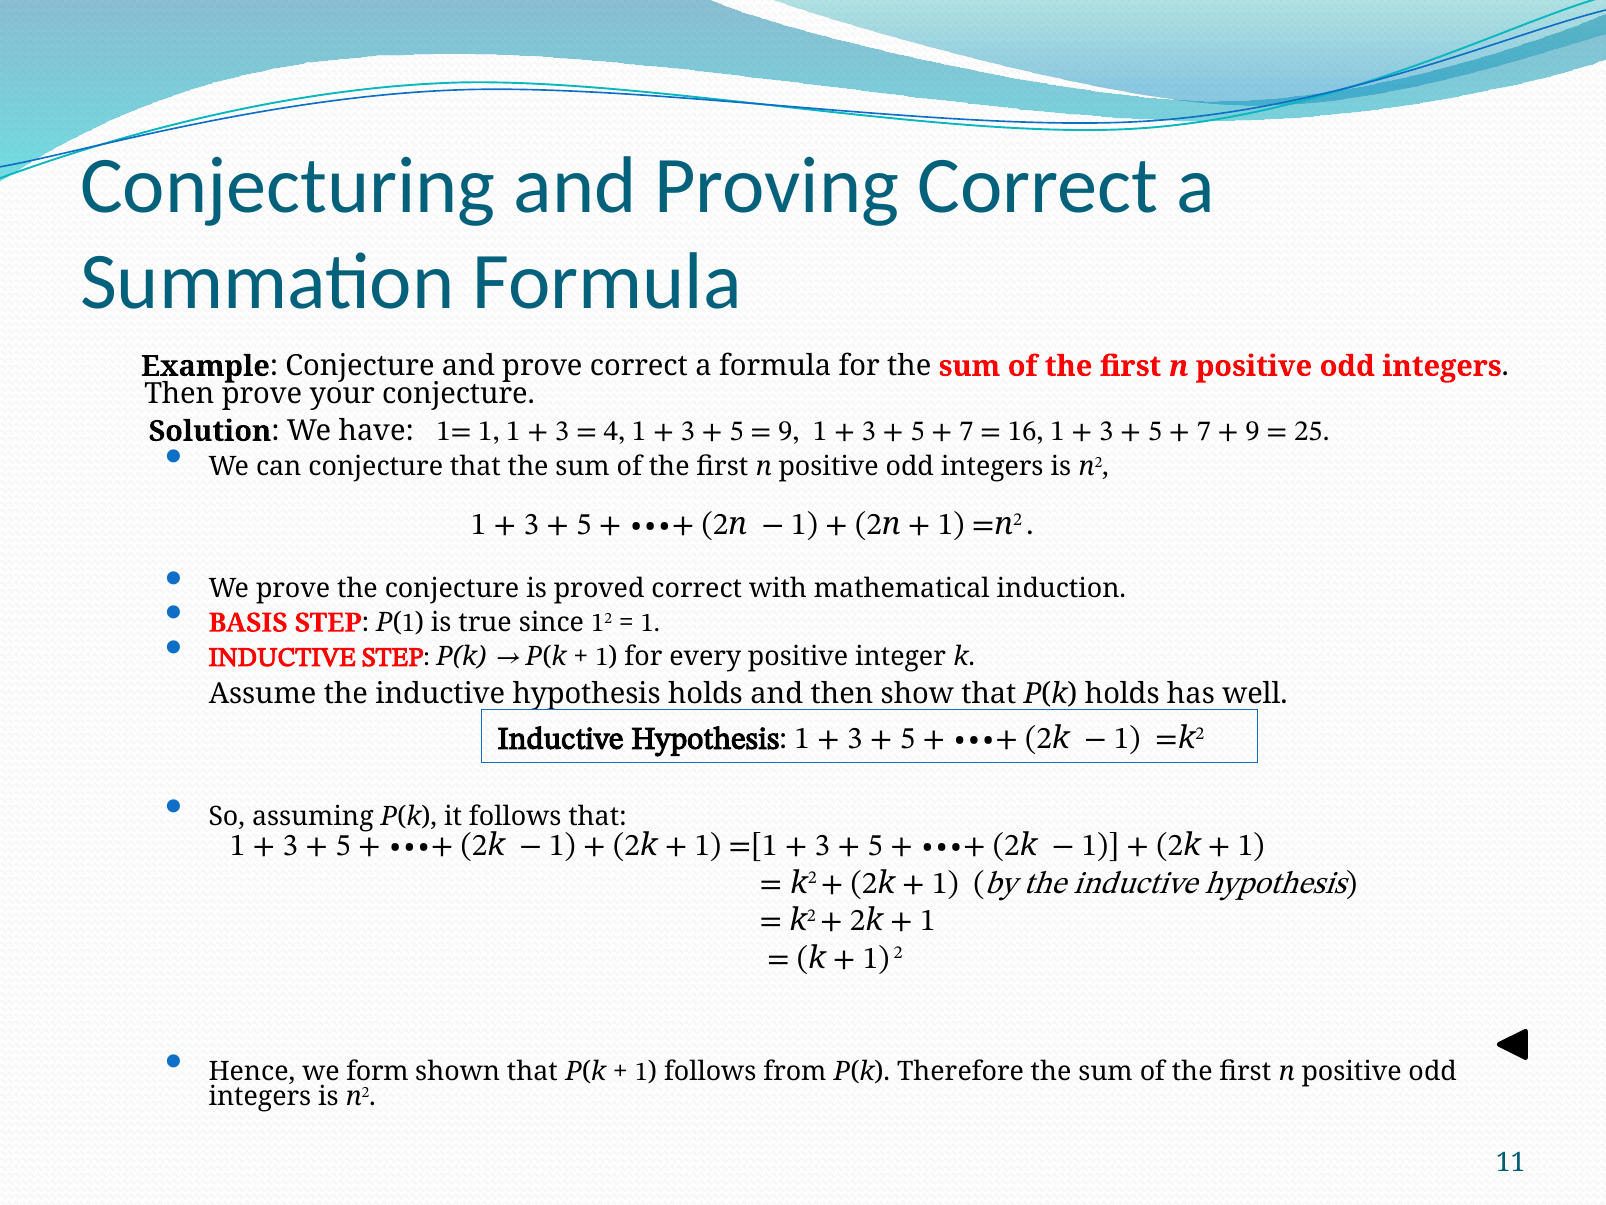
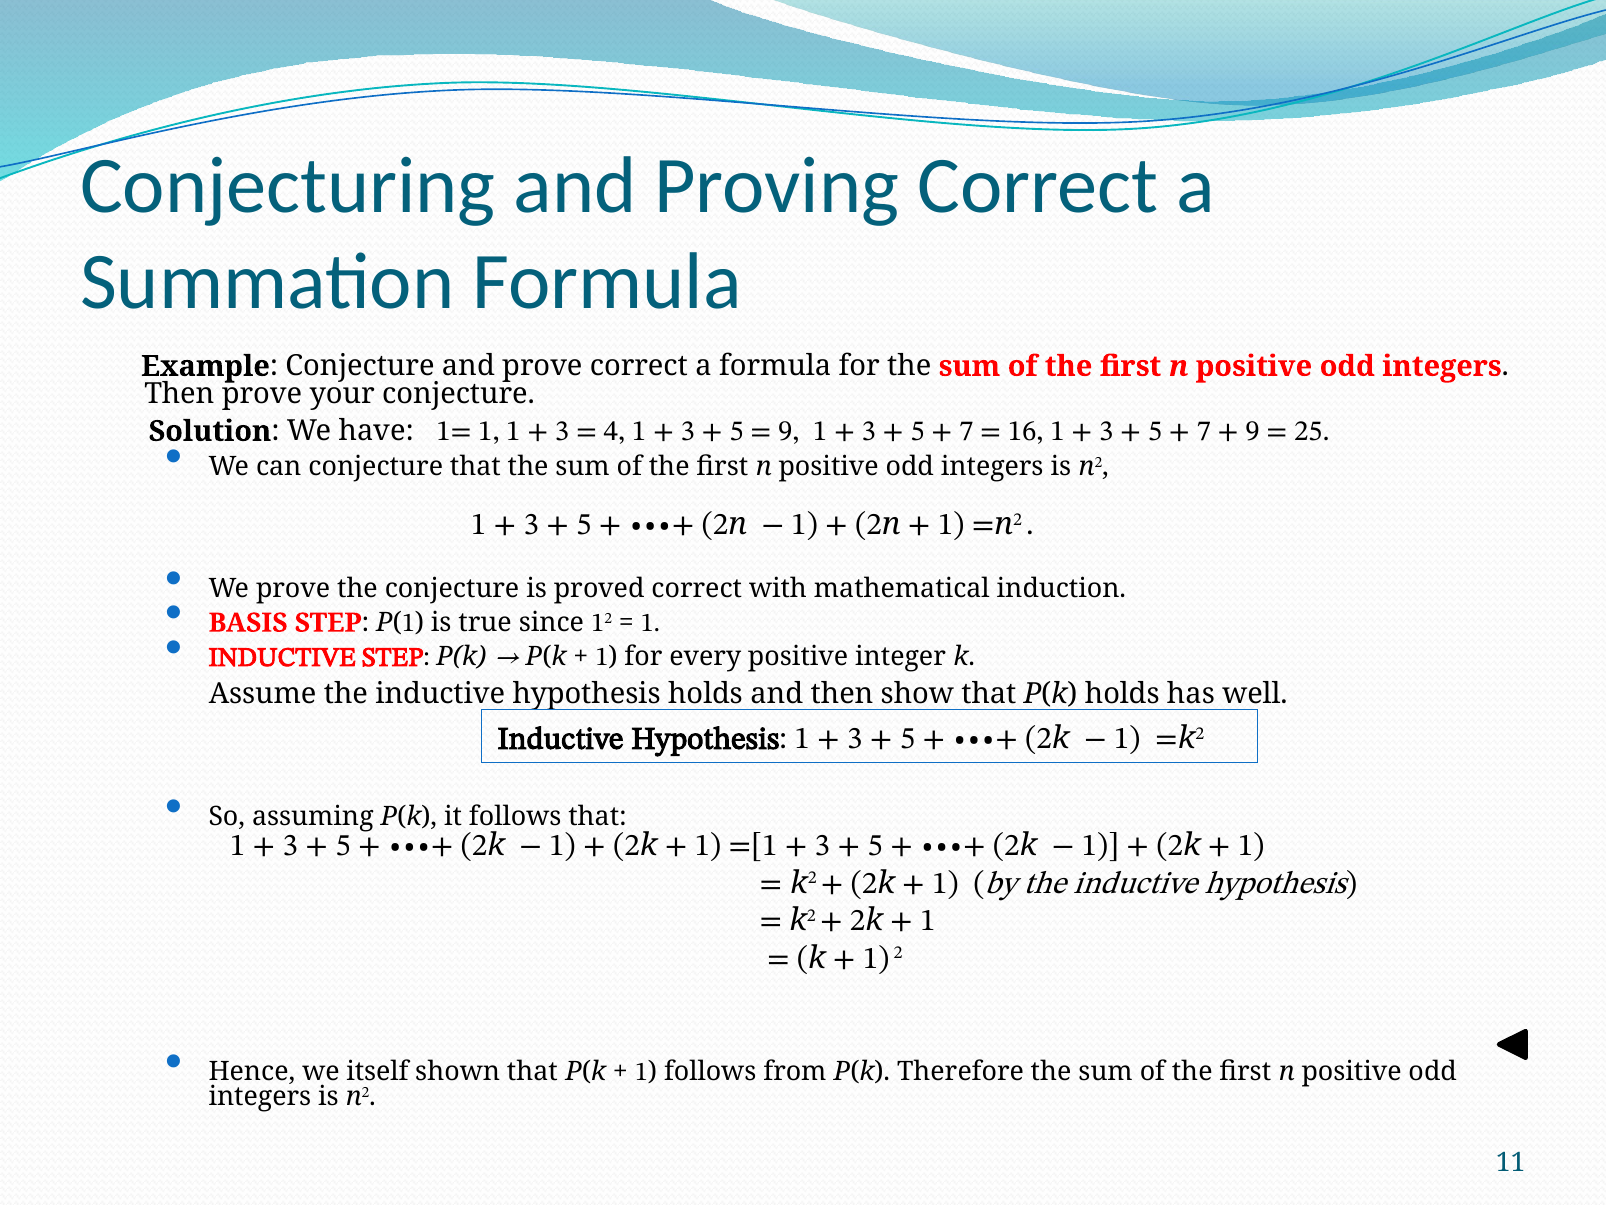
form: form -> itself
